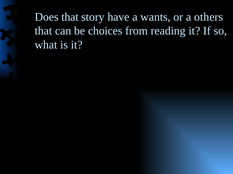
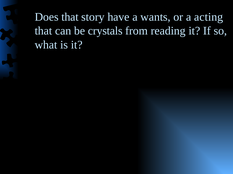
others: others -> acting
choices: choices -> crystals
